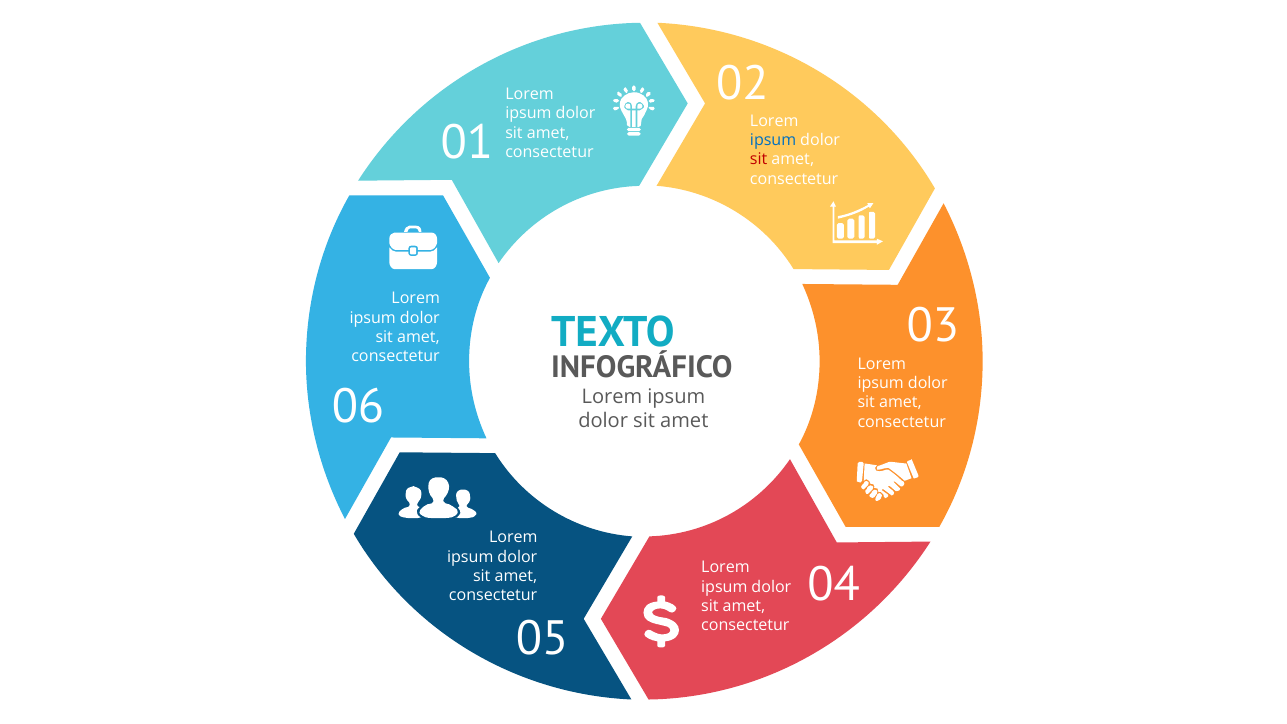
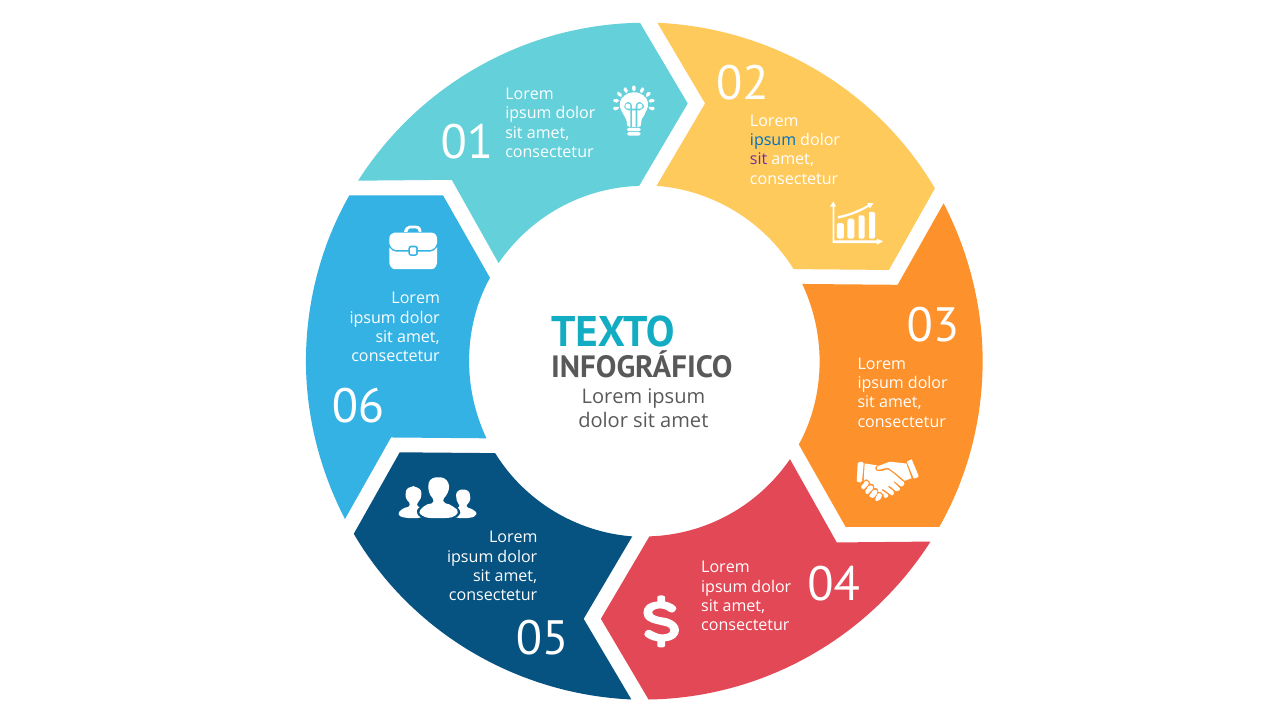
sit at (759, 160) colour: red -> purple
